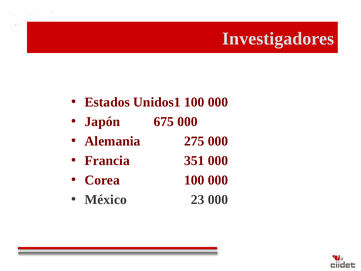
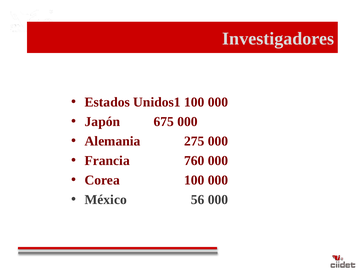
351: 351 -> 760
23: 23 -> 56
